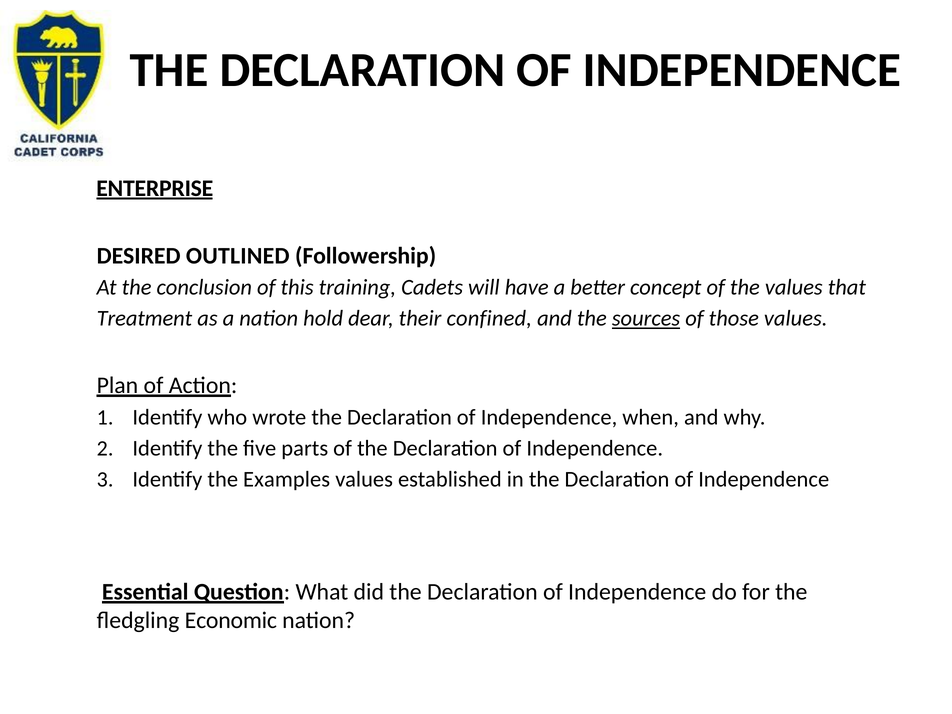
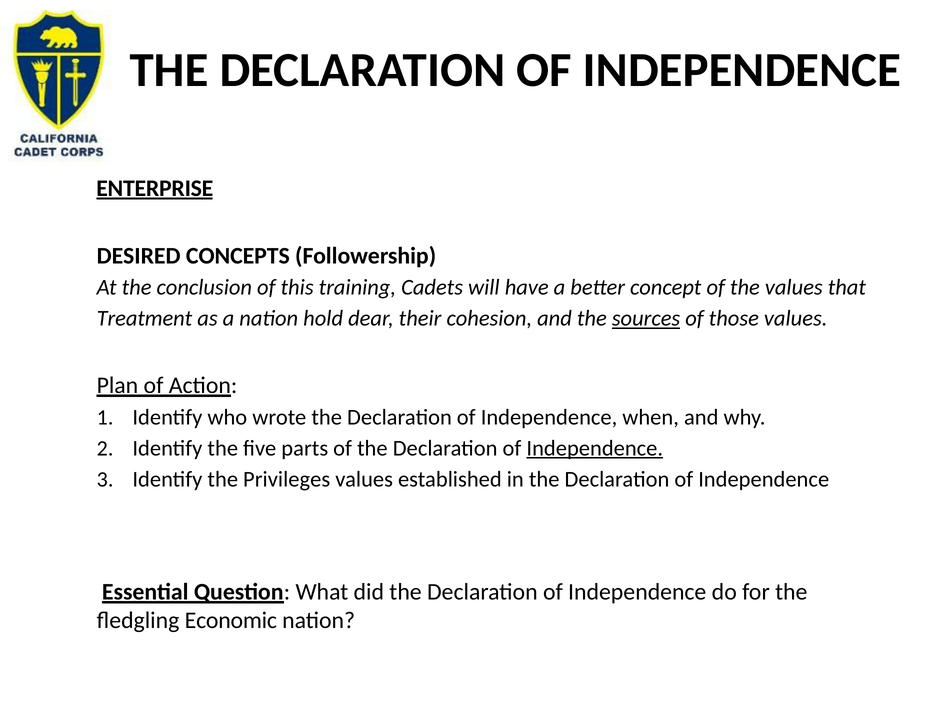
OUTLINED: OUTLINED -> CONCEPTS
confined: confined -> cohesion
Independence at (595, 448) underline: none -> present
Examples: Examples -> Privileges
